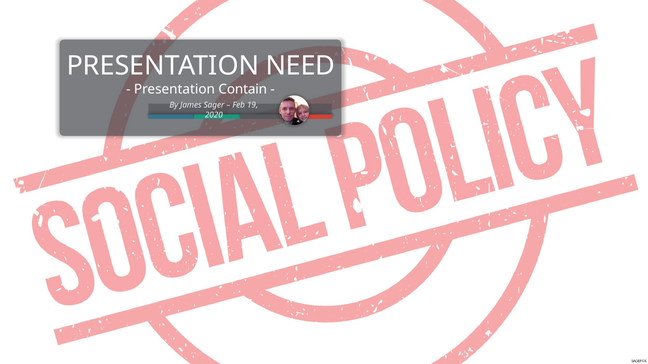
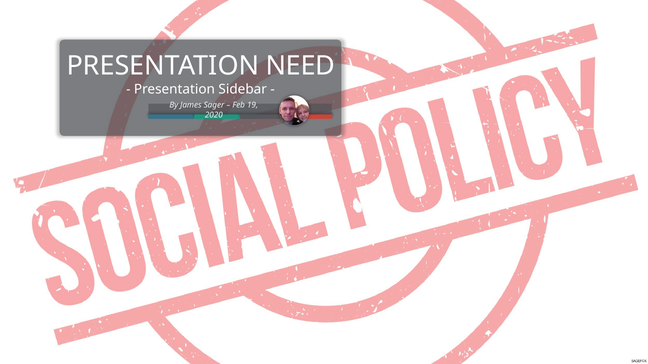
Contain: Contain -> Sidebar
